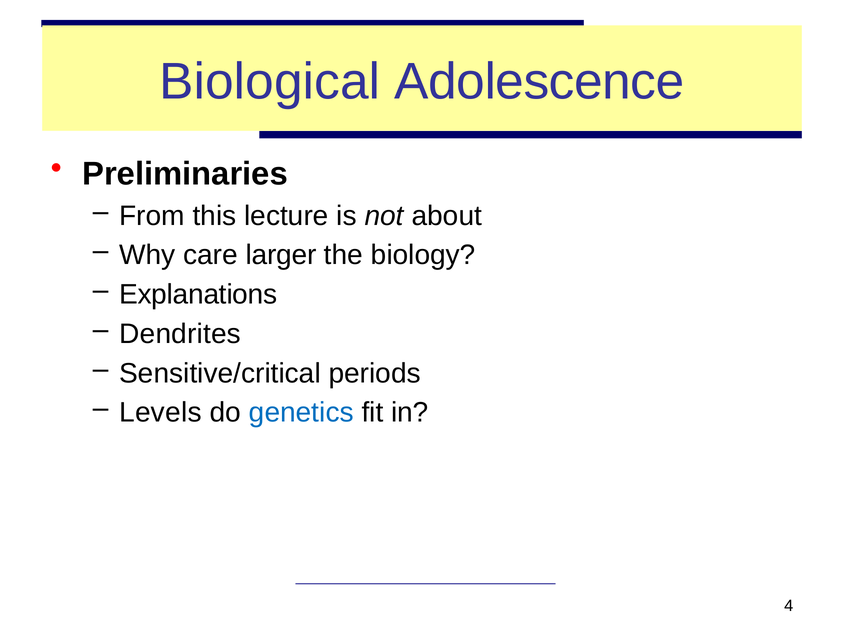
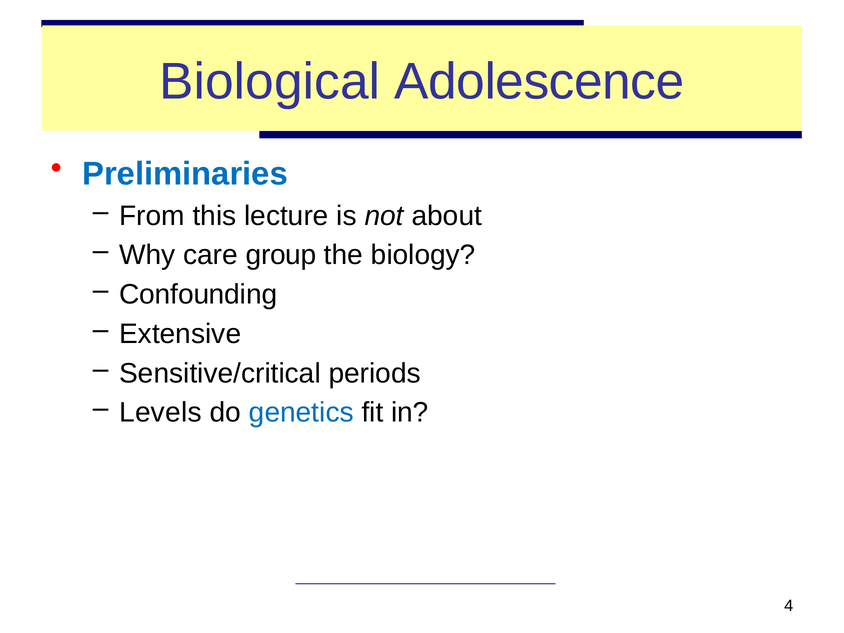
Preliminaries colour: black -> blue
larger: larger -> group
Explanations: Explanations -> Confounding
Dendrites: Dendrites -> Extensive
